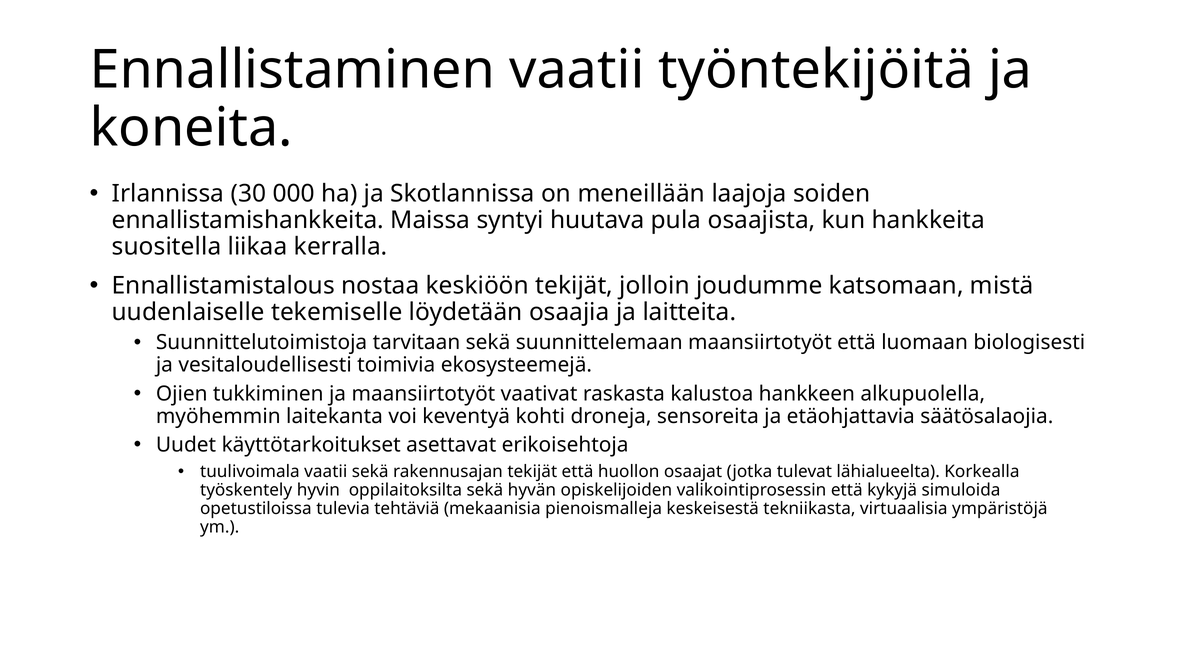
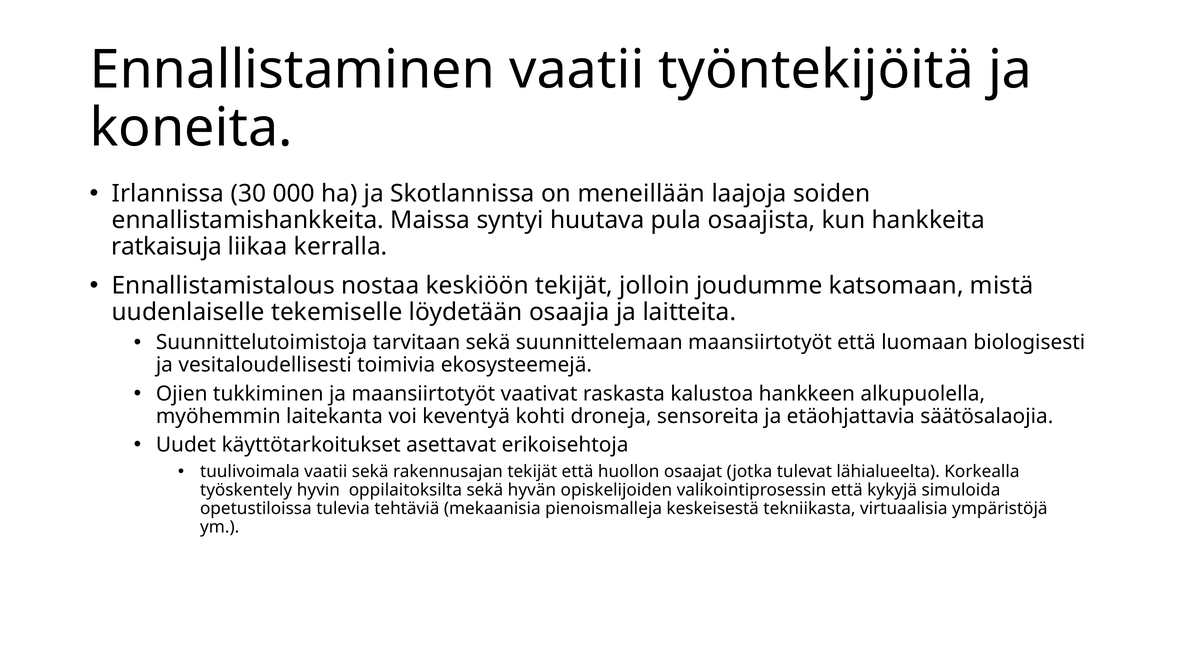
suositella: suositella -> ratkaisuja
